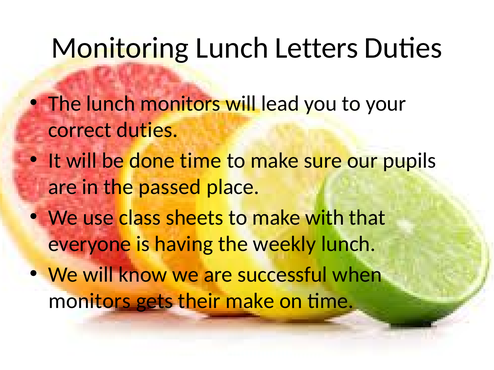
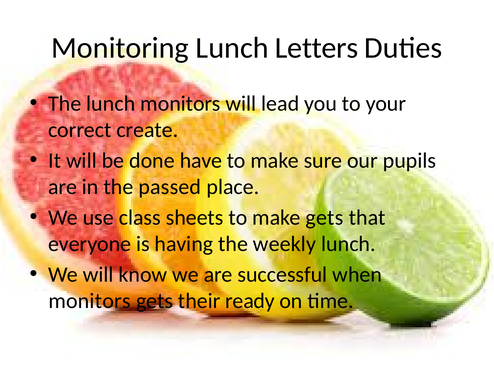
correct duties: duties -> create
done time: time -> have
make with: with -> gets
their make: make -> ready
